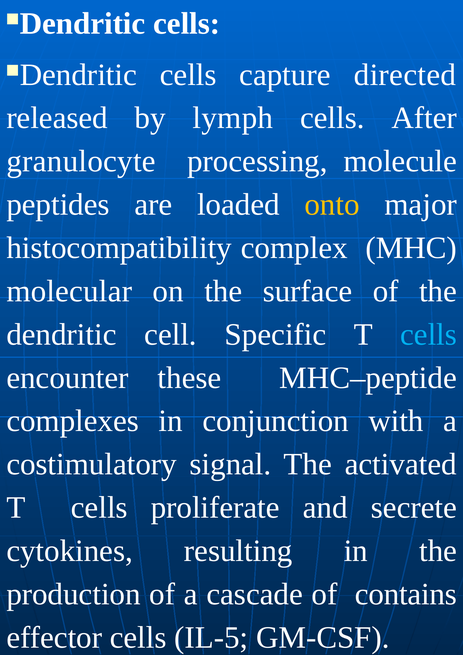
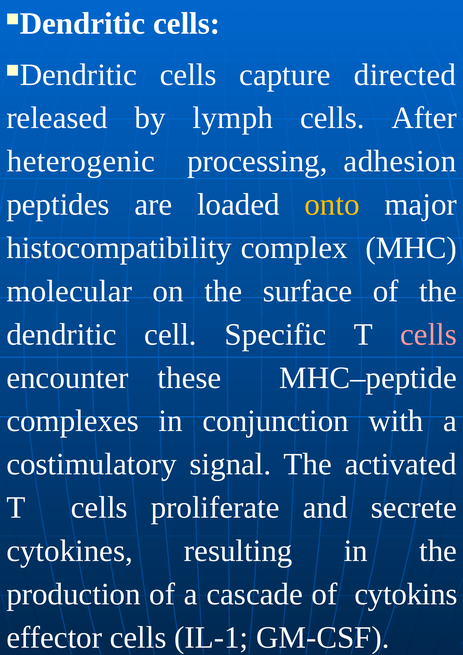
granulocyte: granulocyte -> heterogenic
molecule: molecule -> adhesion
cells at (429, 335) colour: light blue -> pink
contains: contains -> cytokins
IL-5: IL-5 -> IL-1
